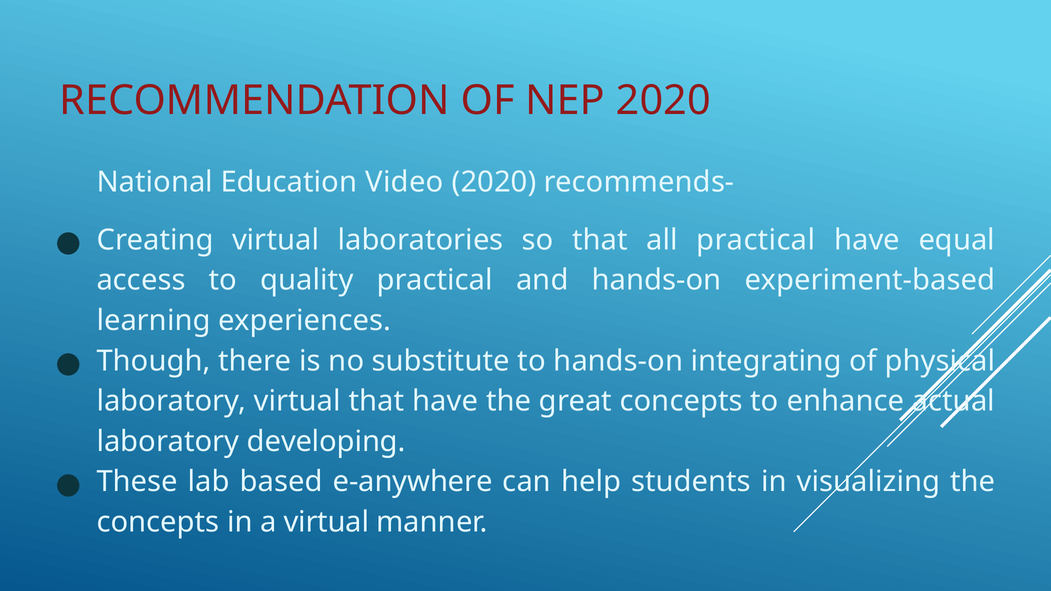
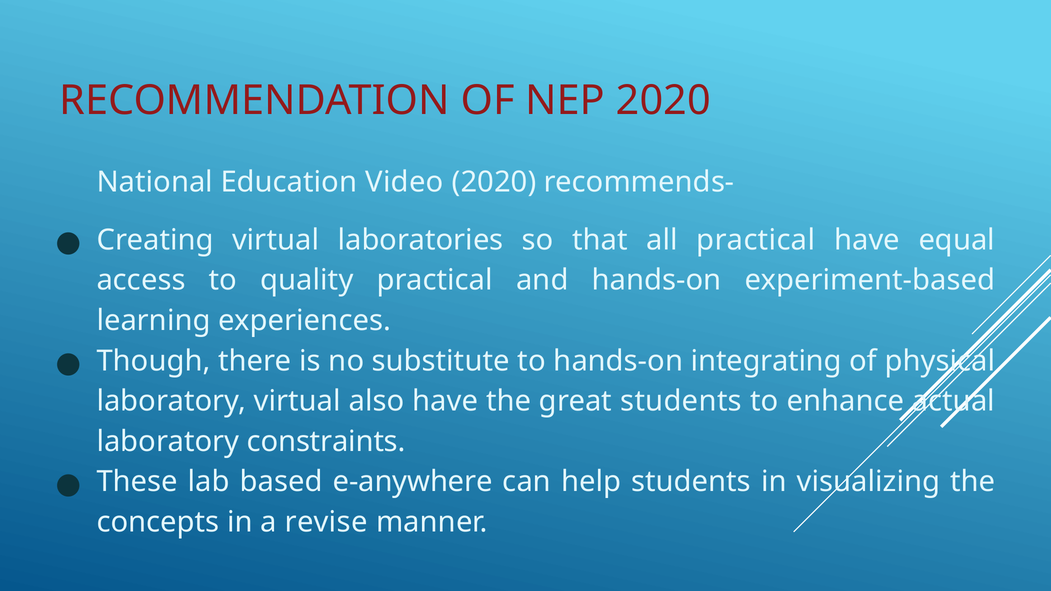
virtual that: that -> also
great concepts: concepts -> students
developing: developing -> constraints
a virtual: virtual -> revise
